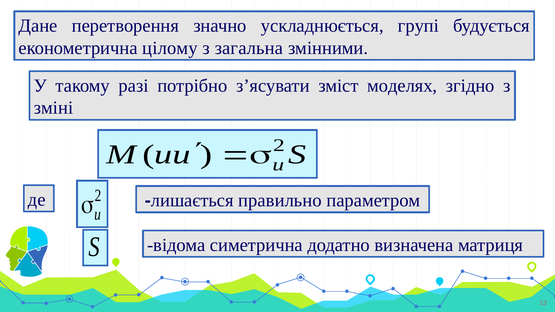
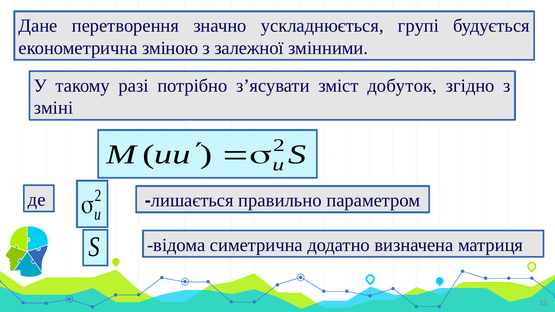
цілому: цілому -> зміною
загальна: загальна -> залежної
моделях: моделях -> добуток
